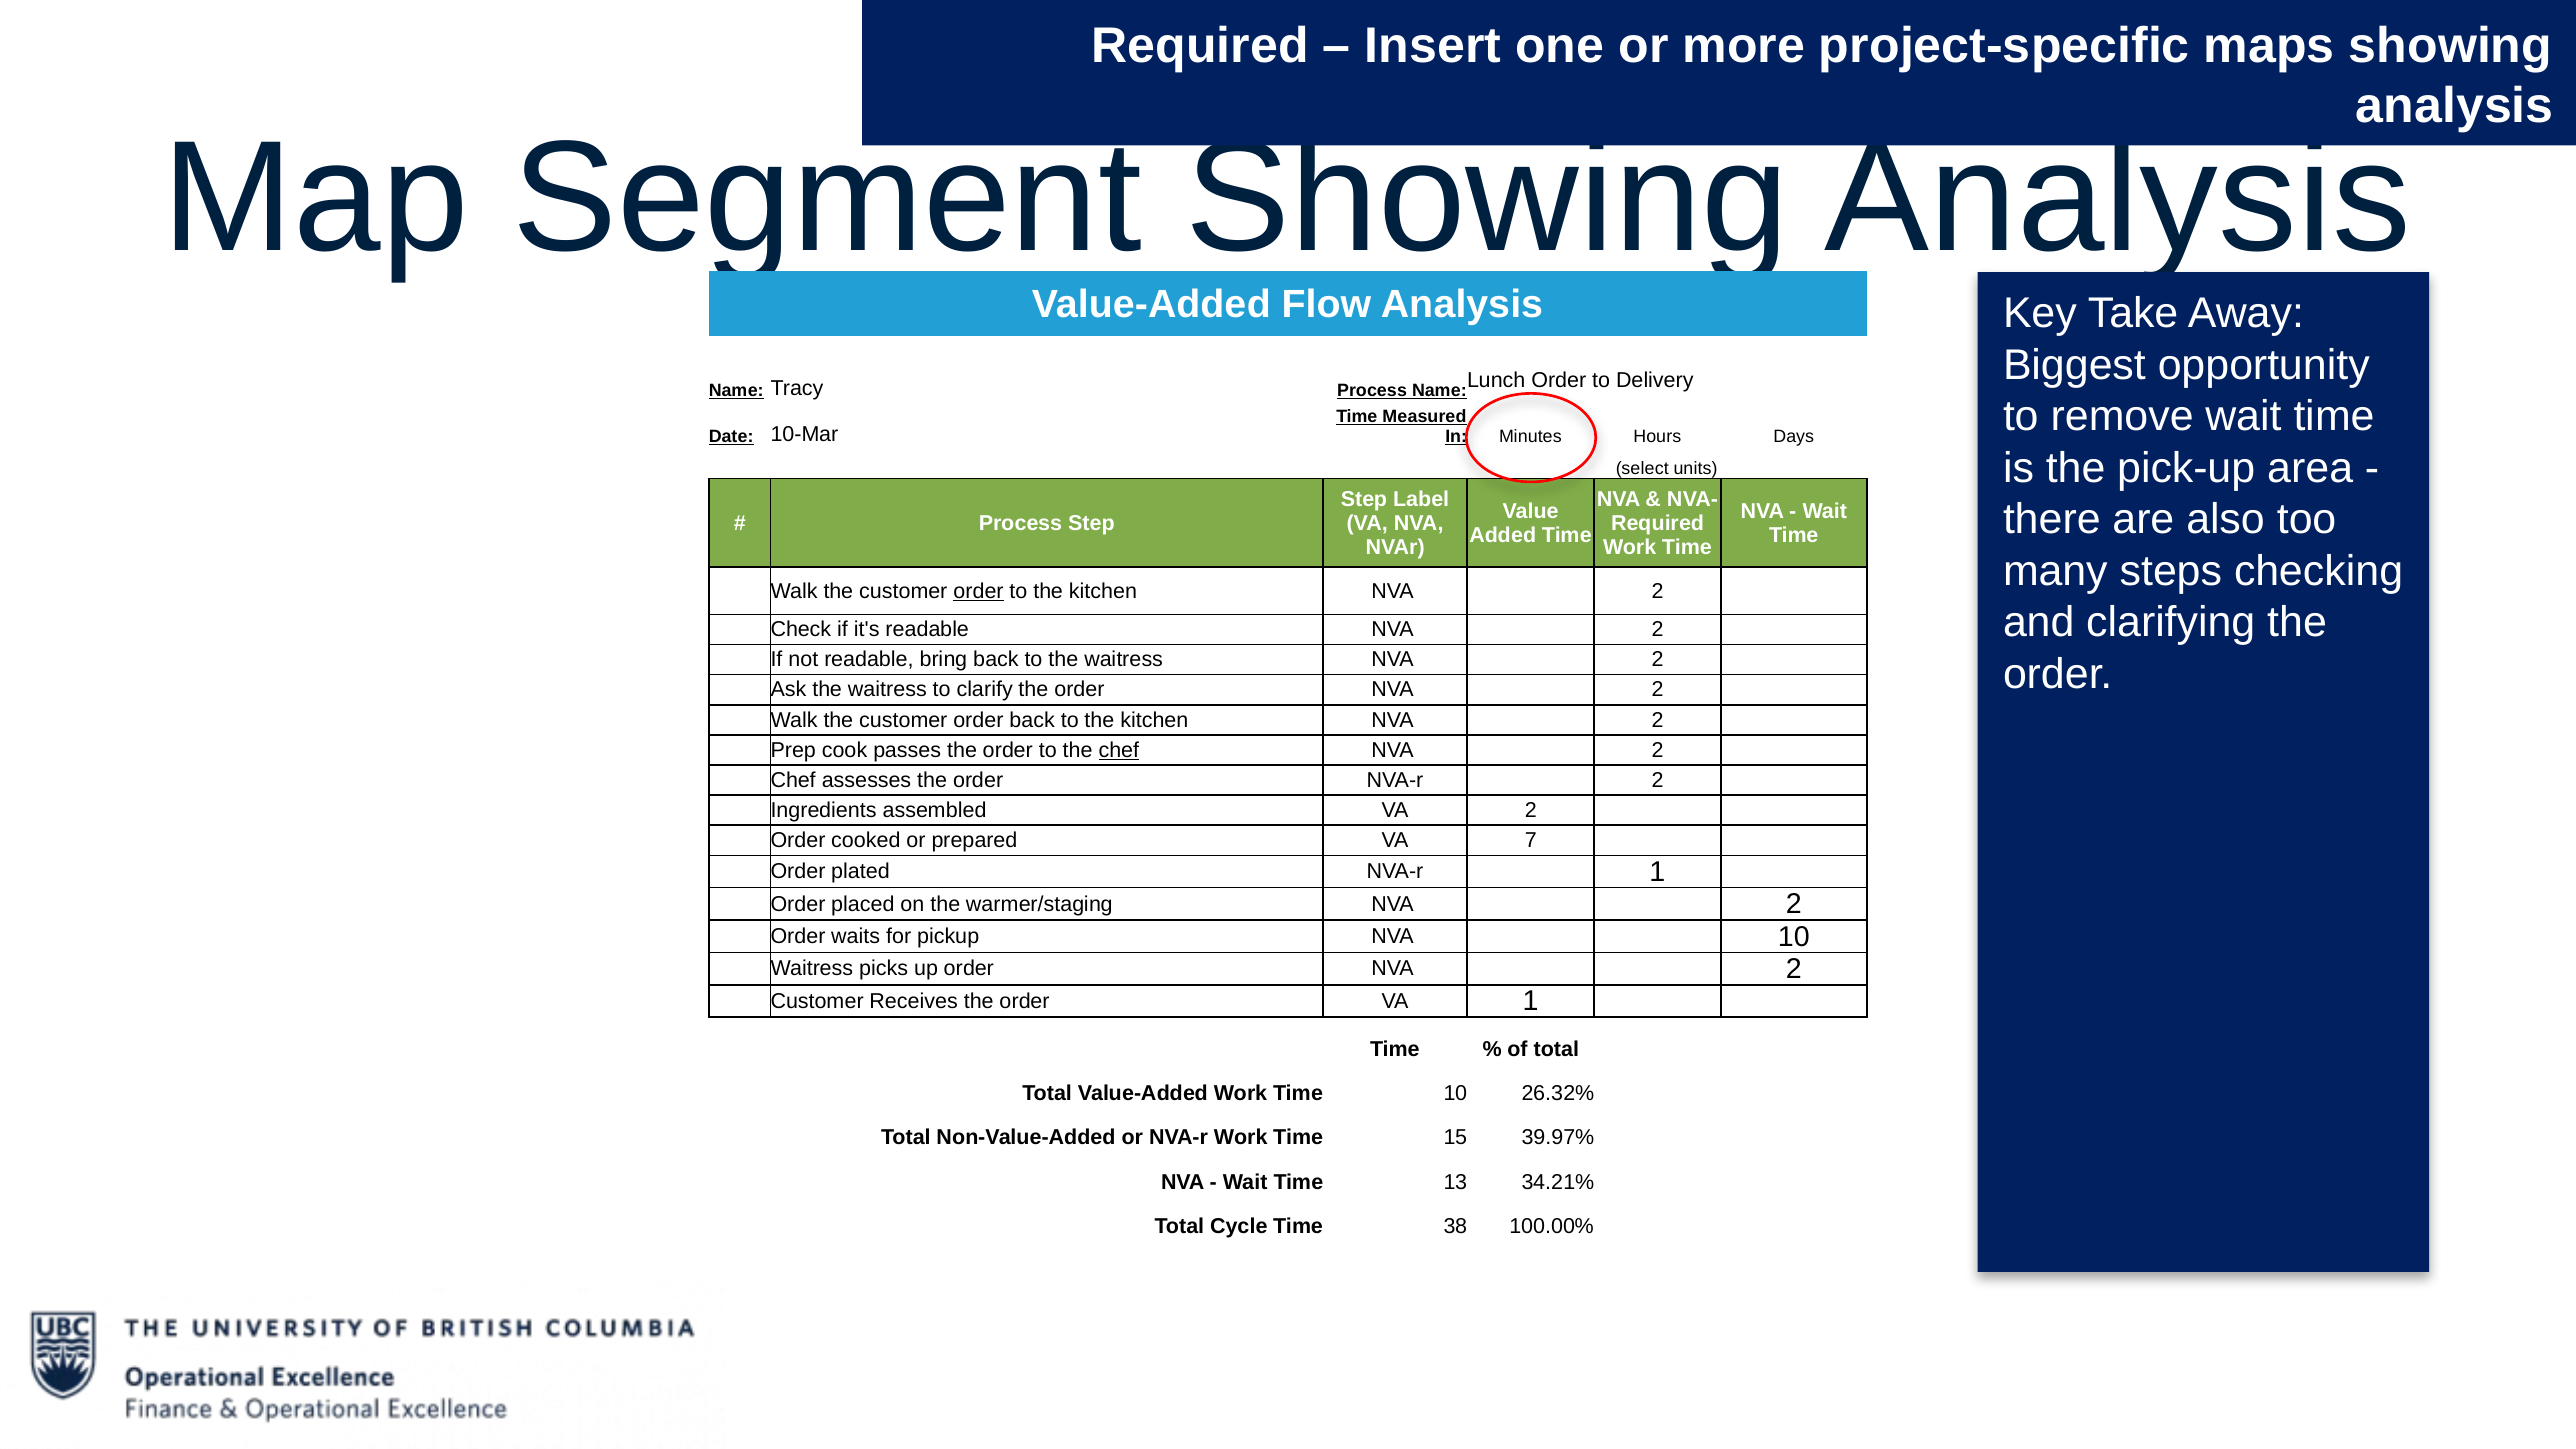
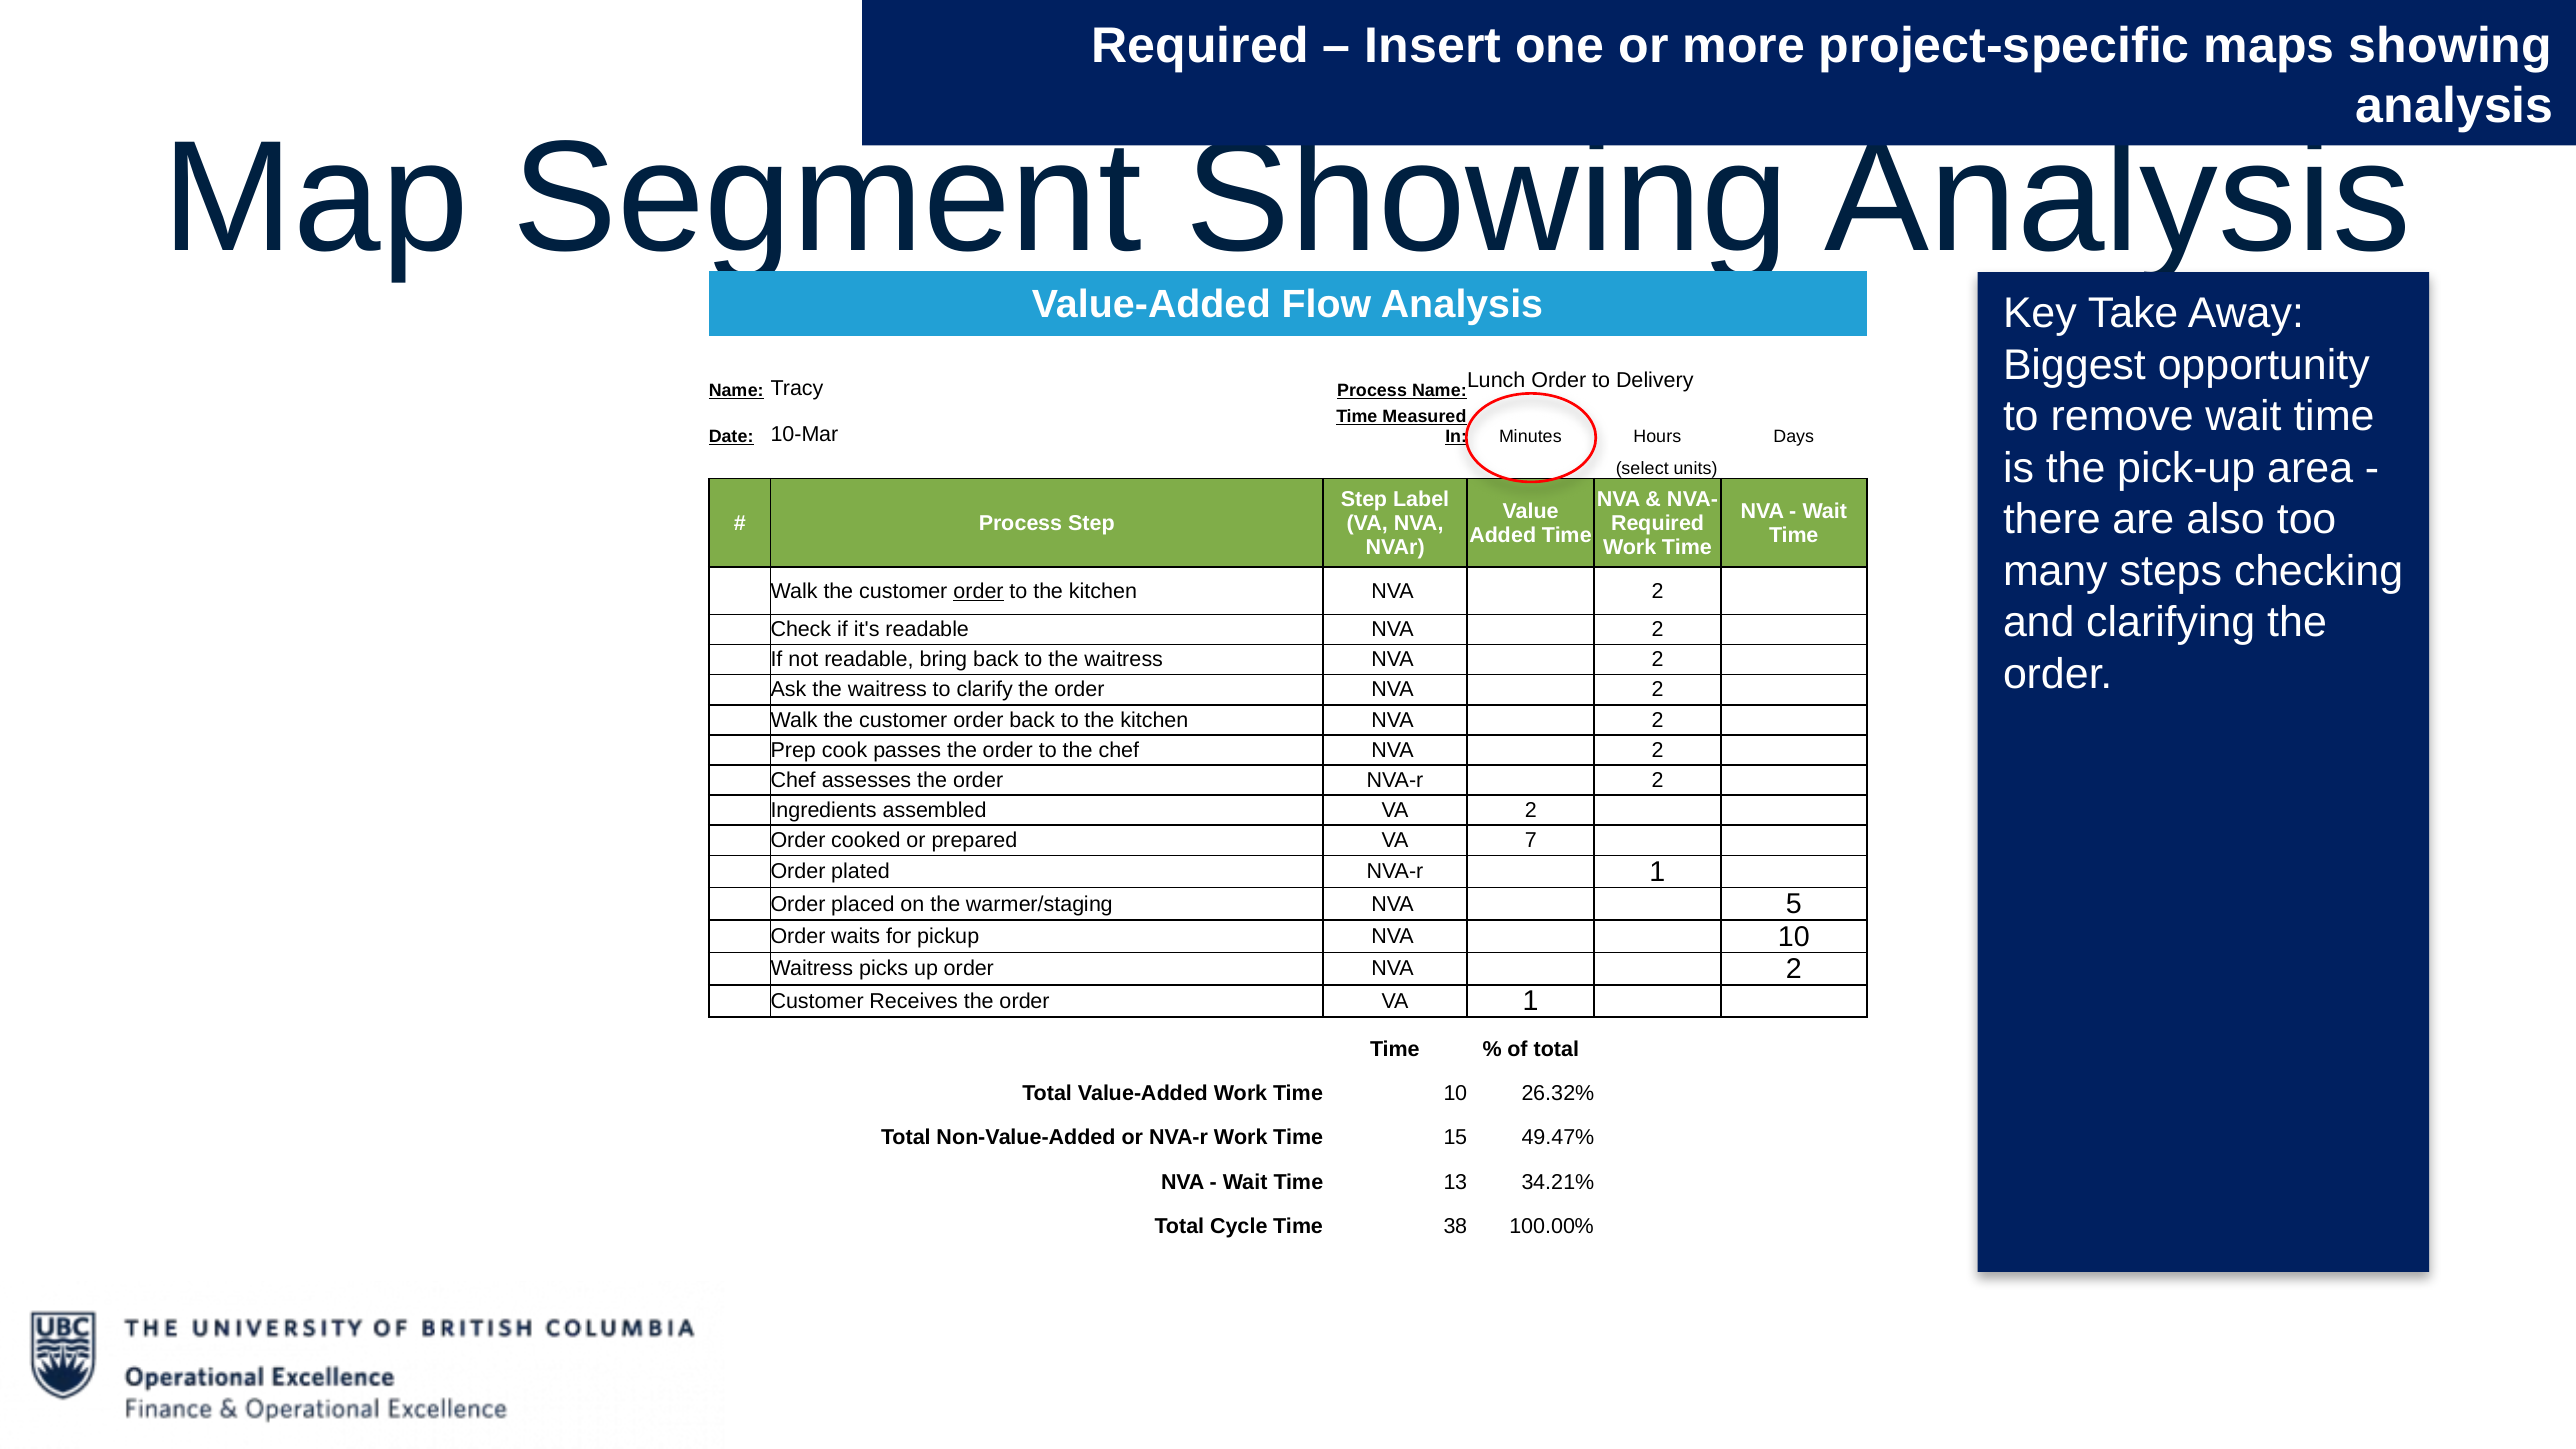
chef at (1119, 750) underline: present -> none
warmer/staging NVA 2: 2 -> 5
39.97%: 39.97% -> 49.47%
